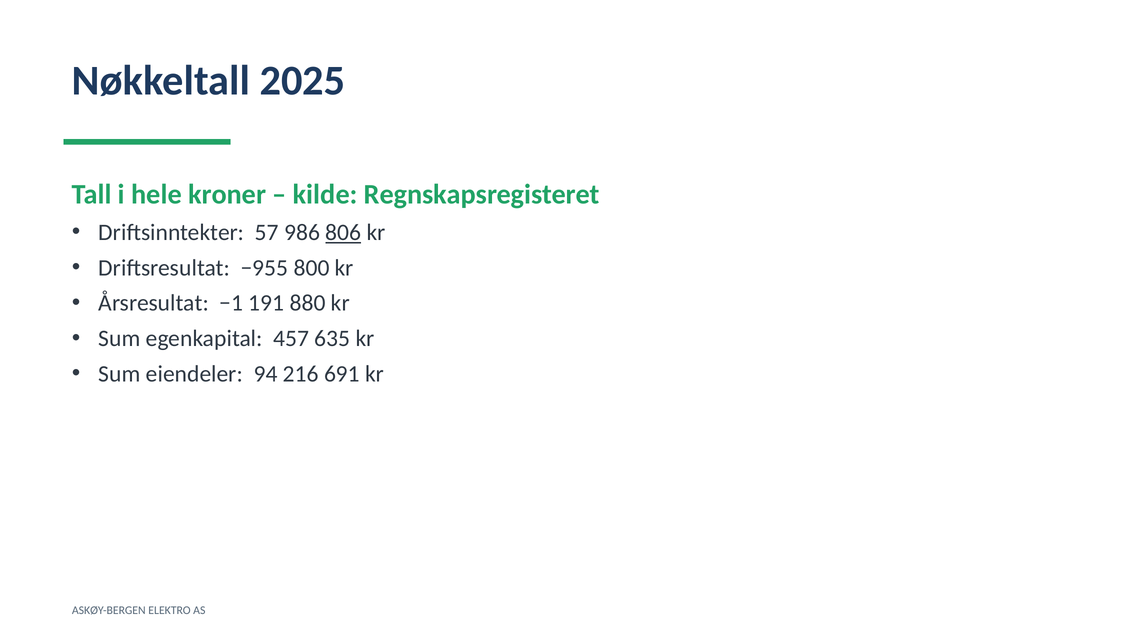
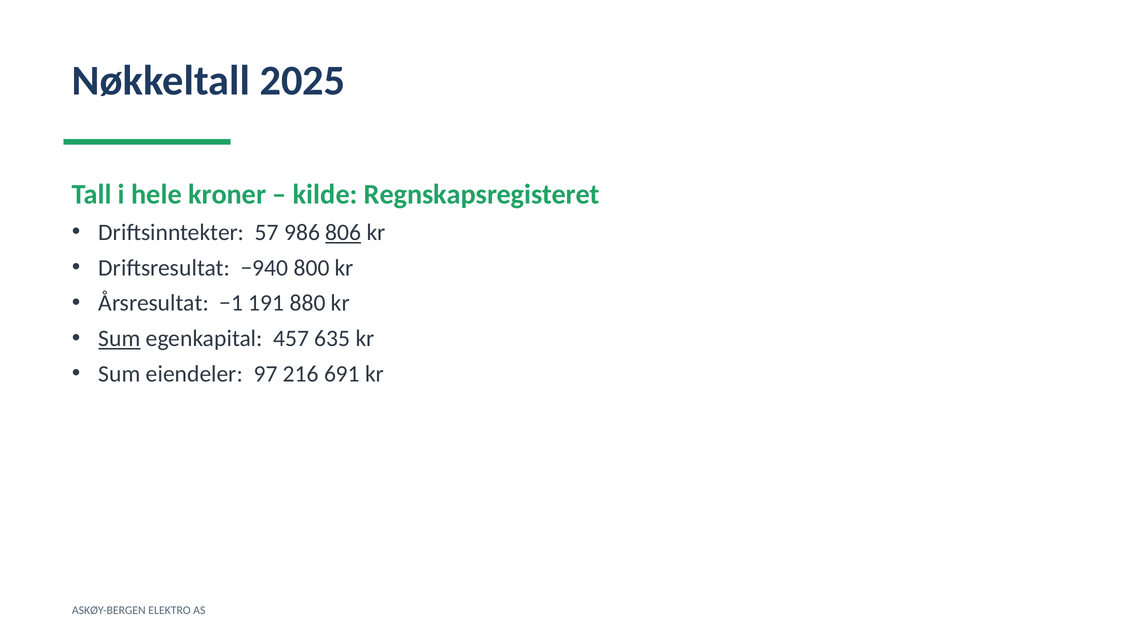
−955: −955 -> −940
Sum at (119, 339) underline: none -> present
94: 94 -> 97
